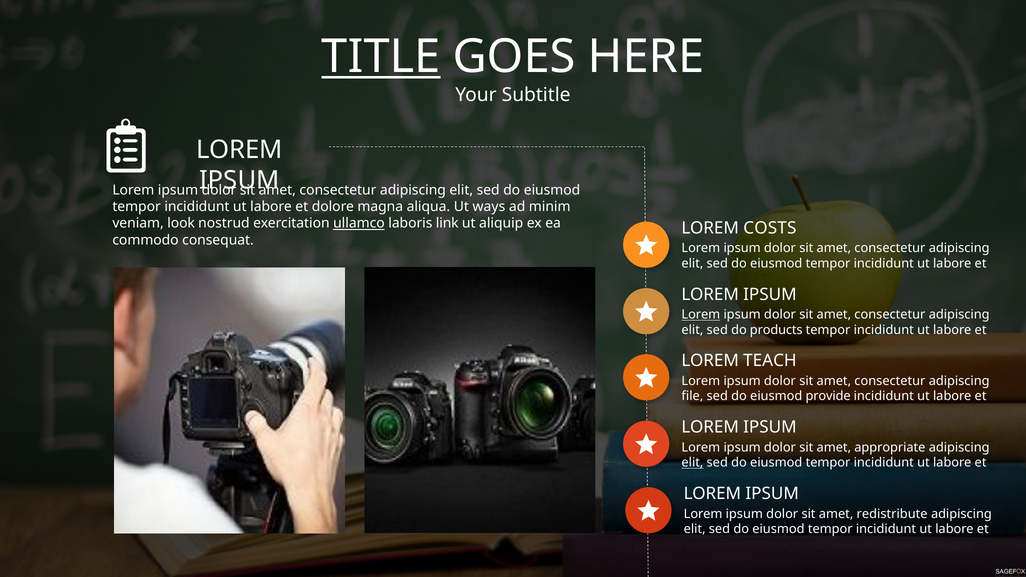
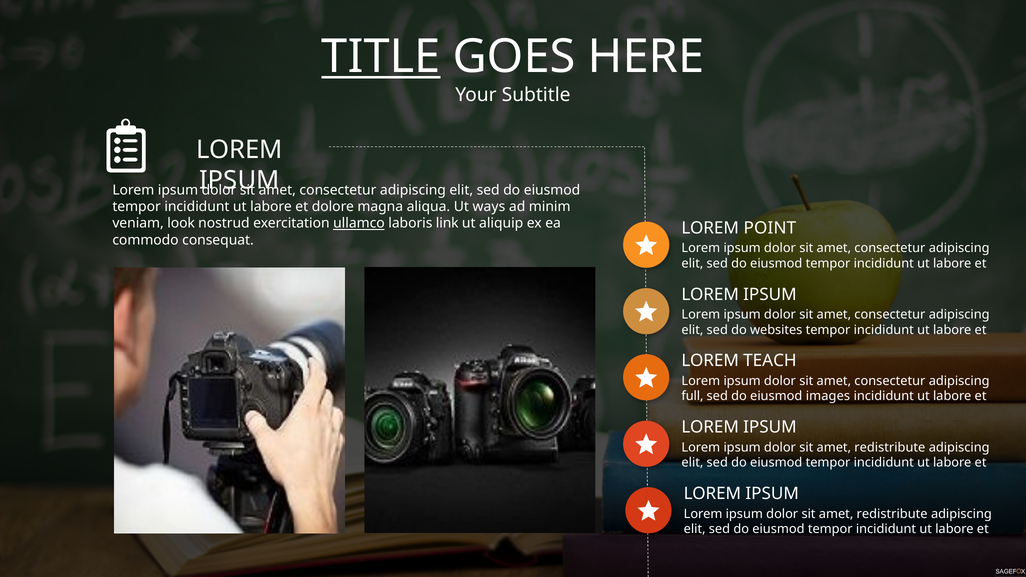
COSTS: COSTS -> POINT
Lorem at (701, 315) underline: present -> none
products: products -> websites
file: file -> full
provide: provide -> images
appropriate at (890, 447): appropriate -> redistribute
elit at (692, 463) underline: present -> none
